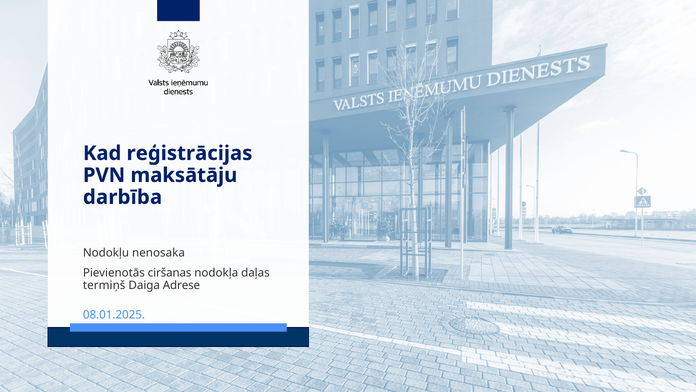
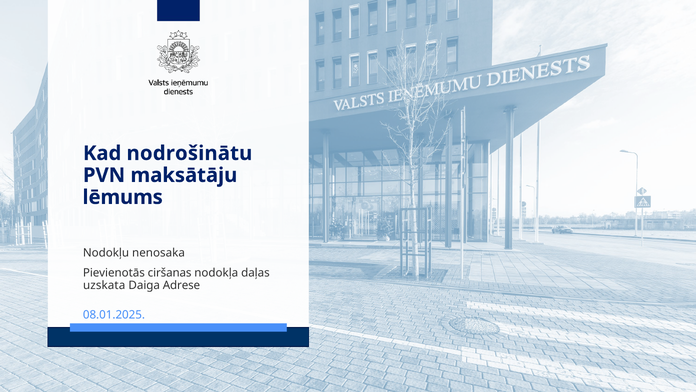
reģistrācijas: reģistrācijas -> nodrošinātu
darbība: darbība -> lēmums
termiņš: termiņš -> uzskata
